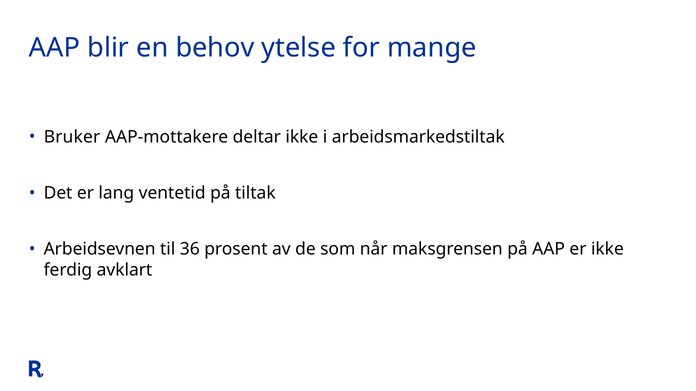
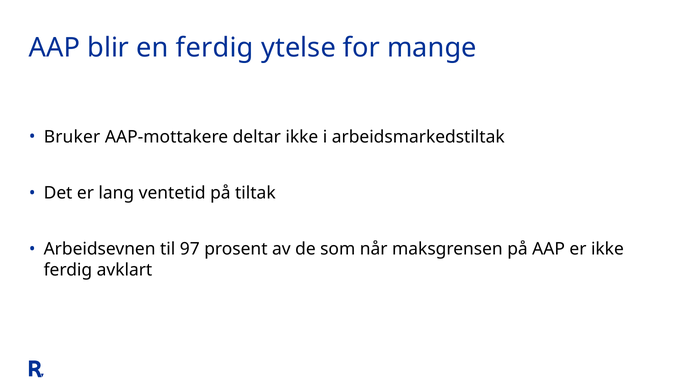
en behov: behov -> ferdig
36: 36 -> 97
